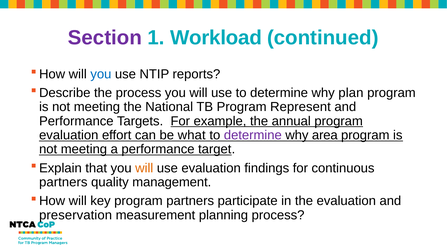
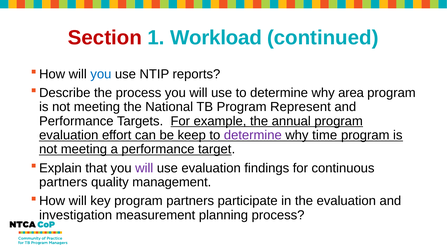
Section colour: purple -> red
plan: plan -> area
what: what -> keep
area: area -> time
will at (144, 168) colour: orange -> purple
preservation: preservation -> investigation
